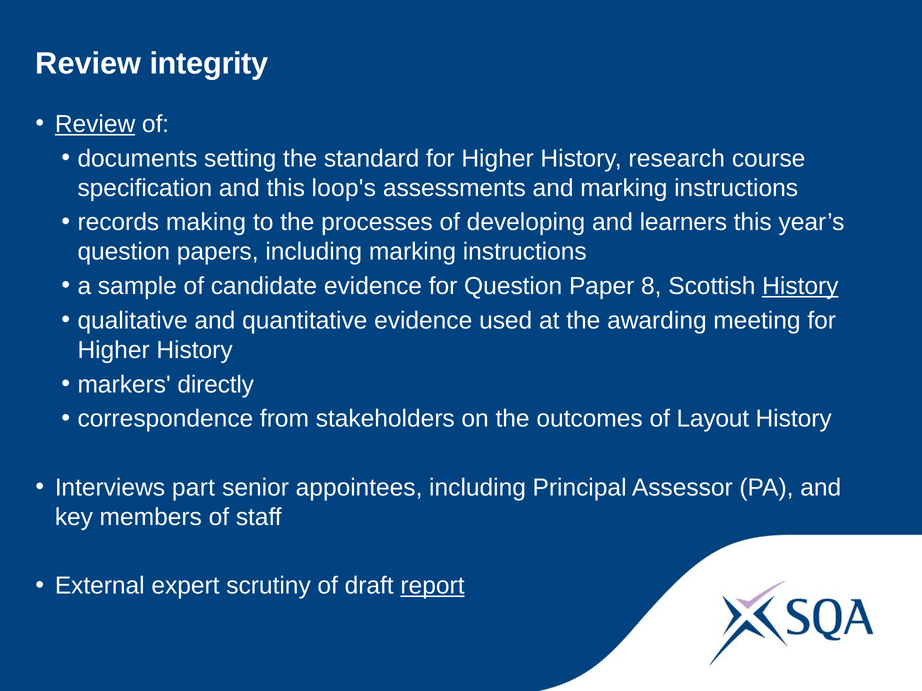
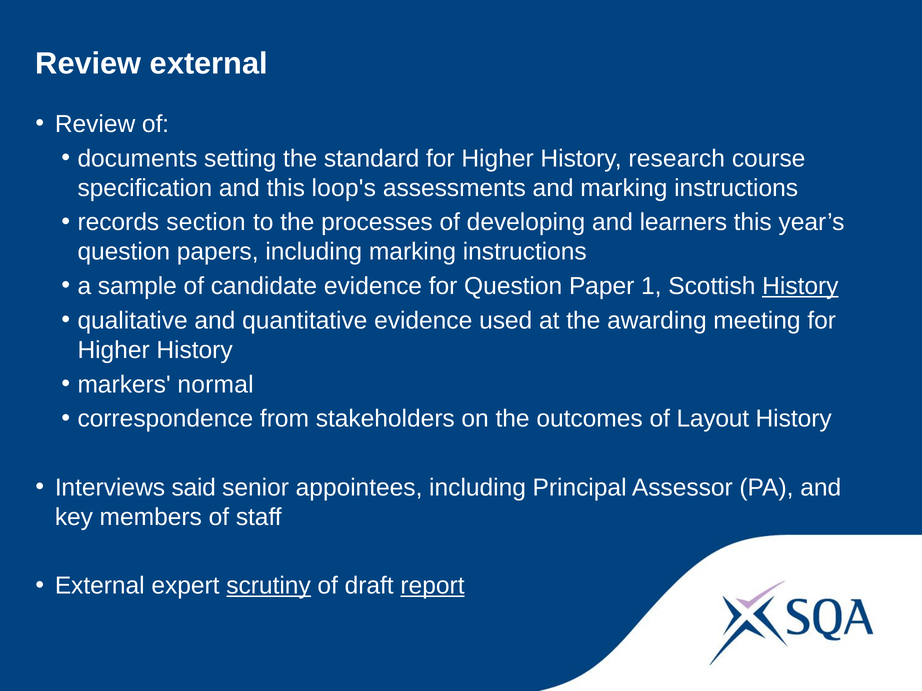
Review integrity: integrity -> external
Review at (95, 124) underline: present -> none
making: making -> section
8: 8 -> 1
directly: directly -> normal
part: part -> said
scrutiny underline: none -> present
